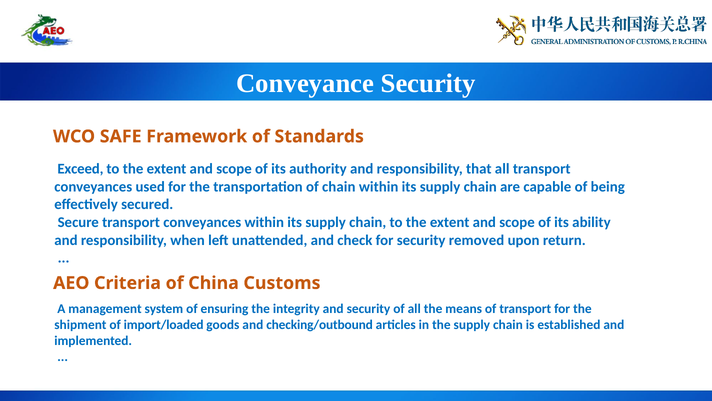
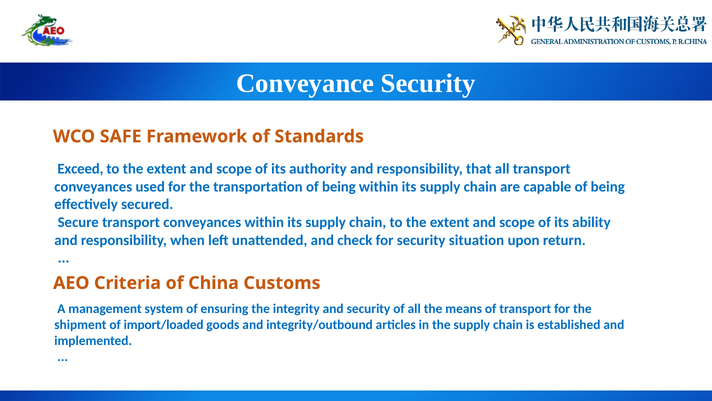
transportation of chain: chain -> being
removed: removed -> situation
checking/outbound: checking/outbound -> integrity/outbound
